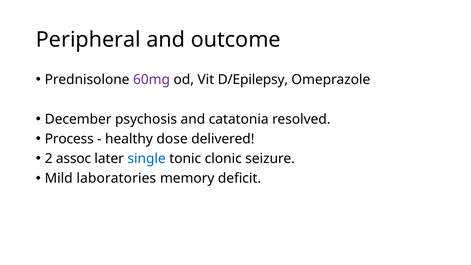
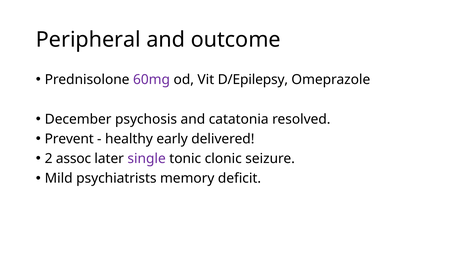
Process: Process -> Prevent
dose: dose -> early
single colour: blue -> purple
laboratories: laboratories -> psychiatrists
